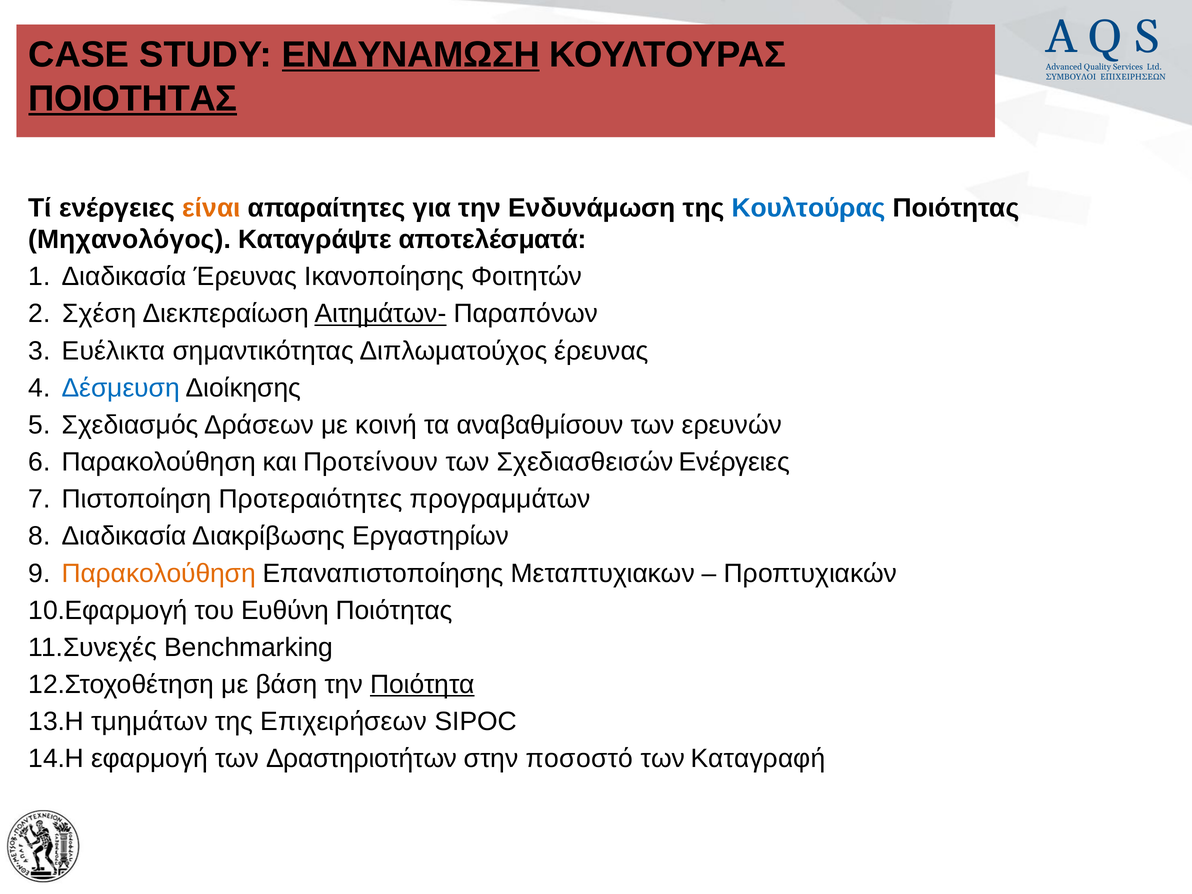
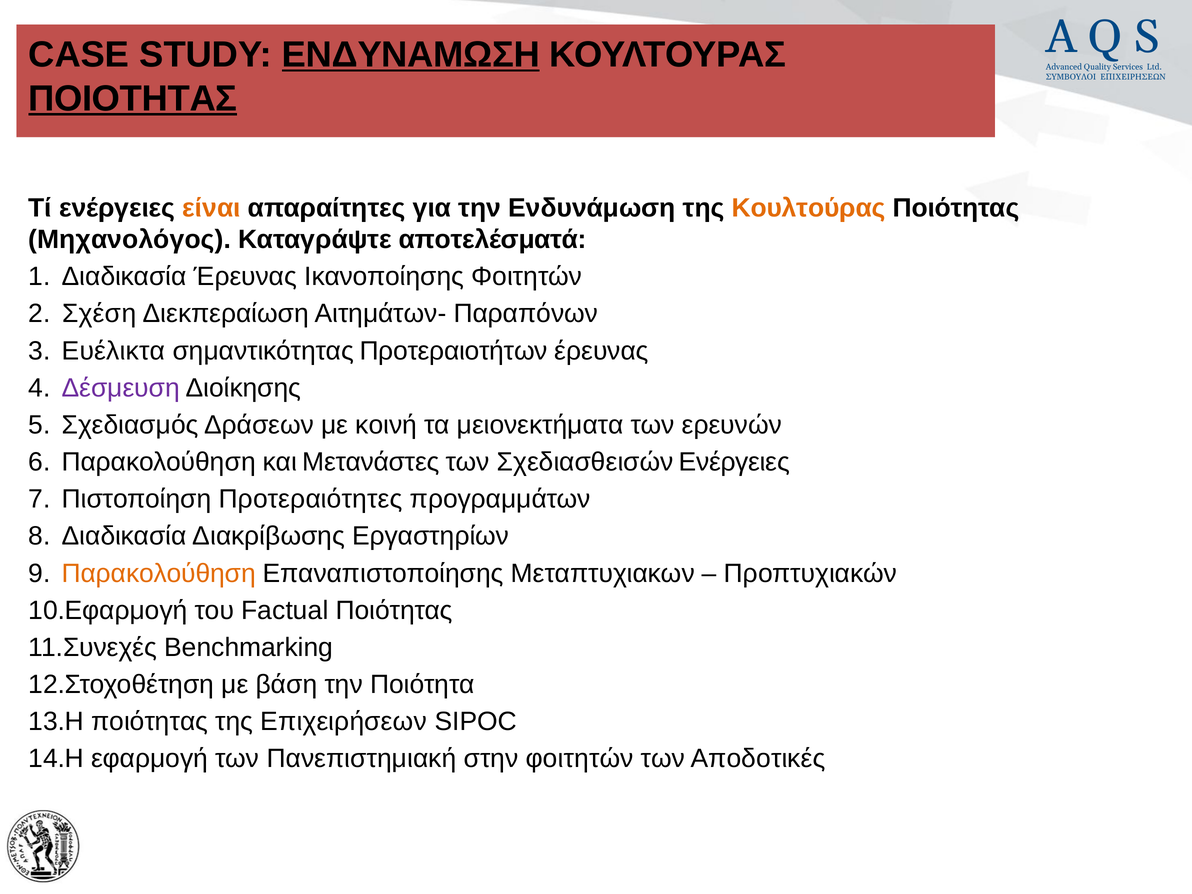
Κουλτούρας colour: blue -> orange
Αιτημάτων- underline: present -> none
Διπλωματούχος: Διπλωματούχος -> Προτεραιοτήτων
Δέσμευση colour: blue -> purple
αναβαθμίσουν: αναβαθμίσουν -> μειονεκτήματα
Προτείνουν: Προτείνουν -> Μετανάστες
Ευθύνη: Ευθύνη -> Factual
Ποιότητα underline: present -> none
τμημάτων at (150, 722): τμημάτων -> ποιότητας
Δραστηριοτήτων: Δραστηριοτήτων -> Πανεπιστημιακή
στην ποσοστό: ποσοστό -> φοιτητών
Καταγραφή: Καταγραφή -> Αποδοτικές
